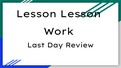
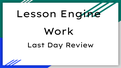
Lesson Lesson: Lesson -> Engine
